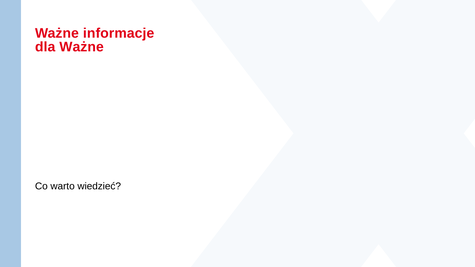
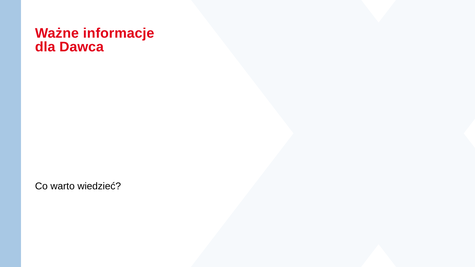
dla Ważne: Ważne -> Dawca
